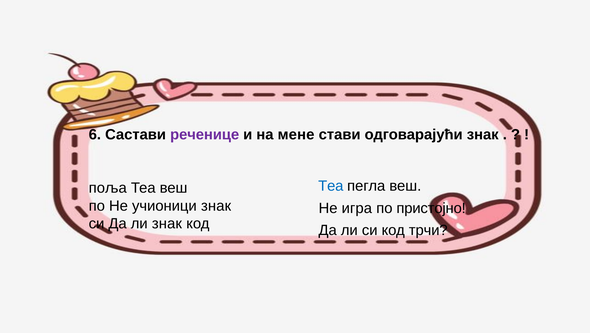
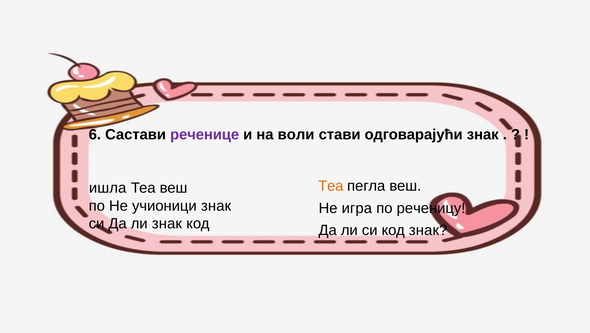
мене: мене -> воли
Теа at (331, 186) colour: blue -> orange
поља: поља -> ишла
пристојно: пристојно -> реченицу
код трчи: трчи -> знак
